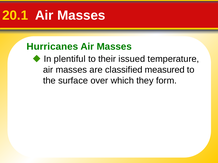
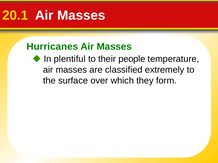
issued: issued -> people
measured: measured -> extremely
